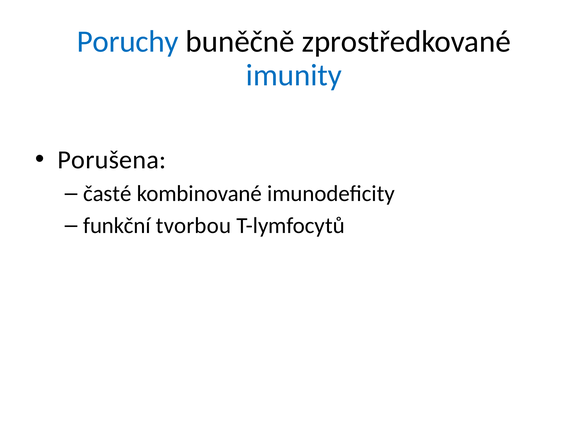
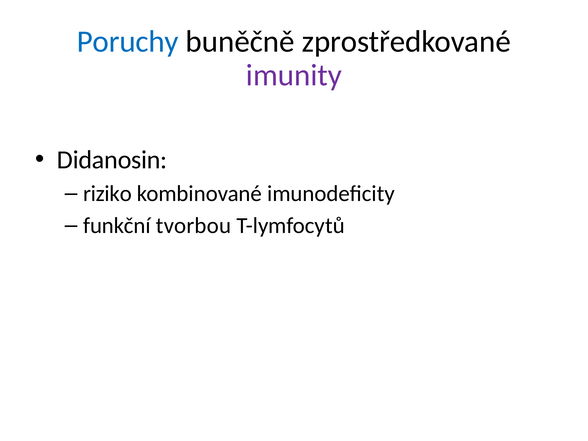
imunity colour: blue -> purple
Porušena: Porušena -> Didanosin
časté: časté -> riziko
